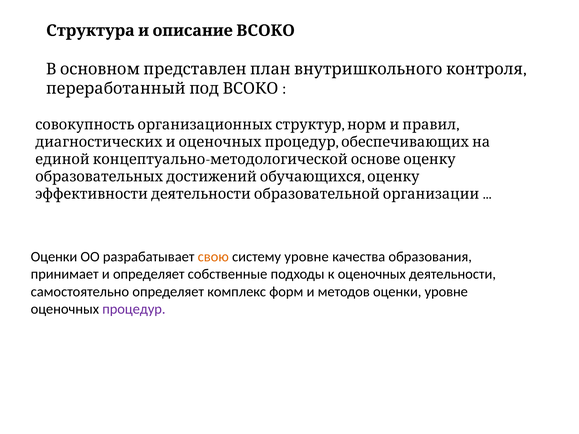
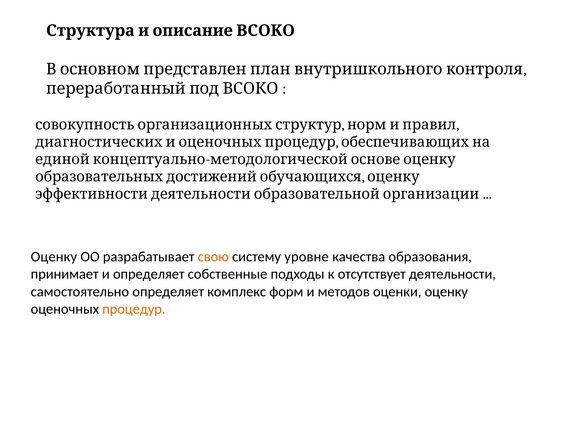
Оценки at (54, 257): Оценки -> Оценку
к оценочных: оценочных -> отсутствует
оценки уровне: уровне -> оценку
процедур colour: purple -> orange
